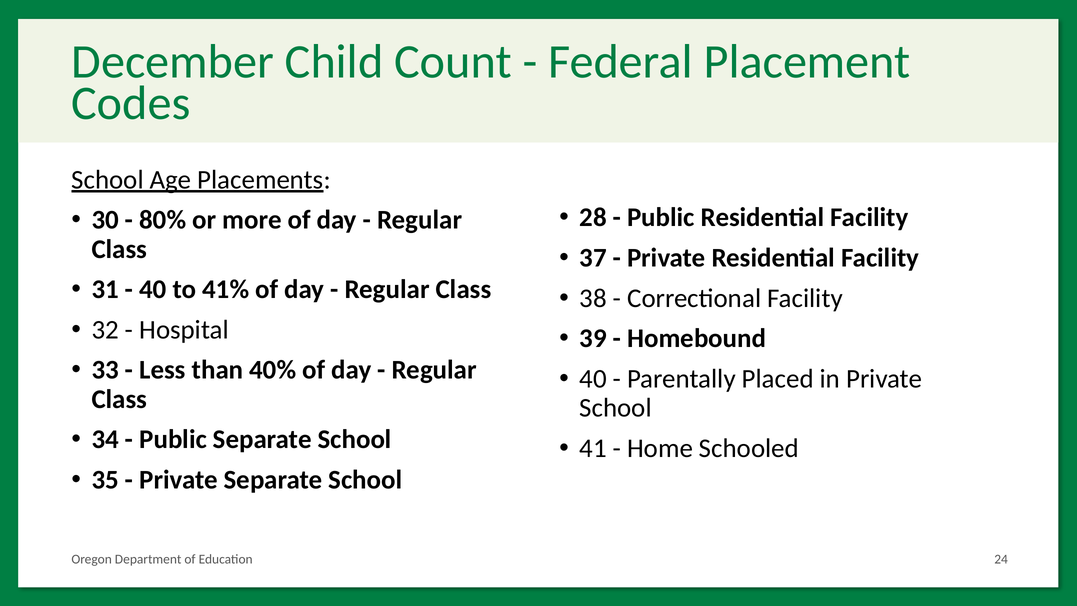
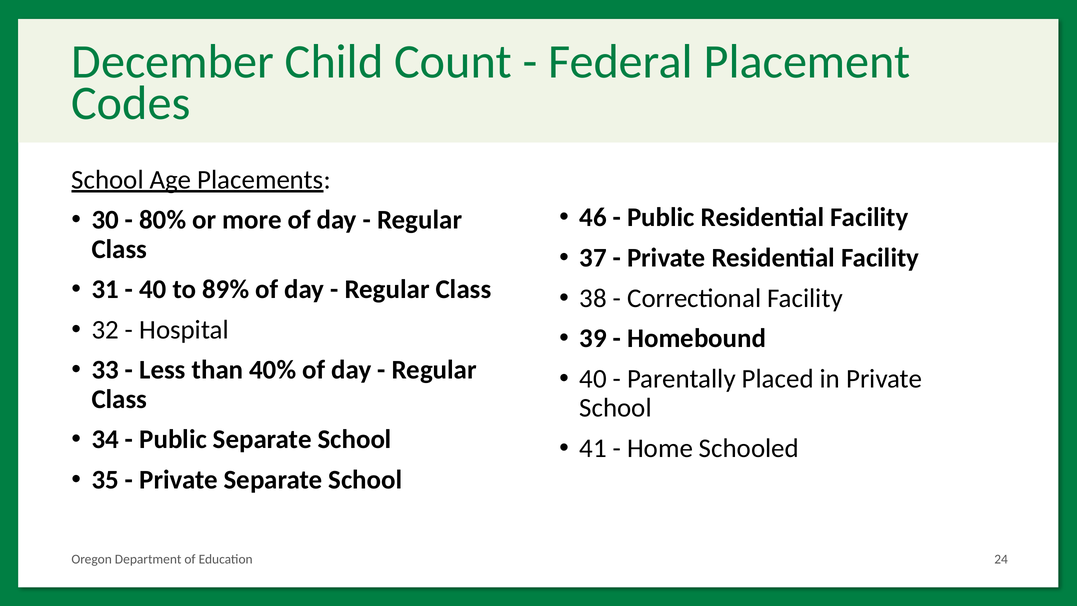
28: 28 -> 46
41%: 41% -> 89%
